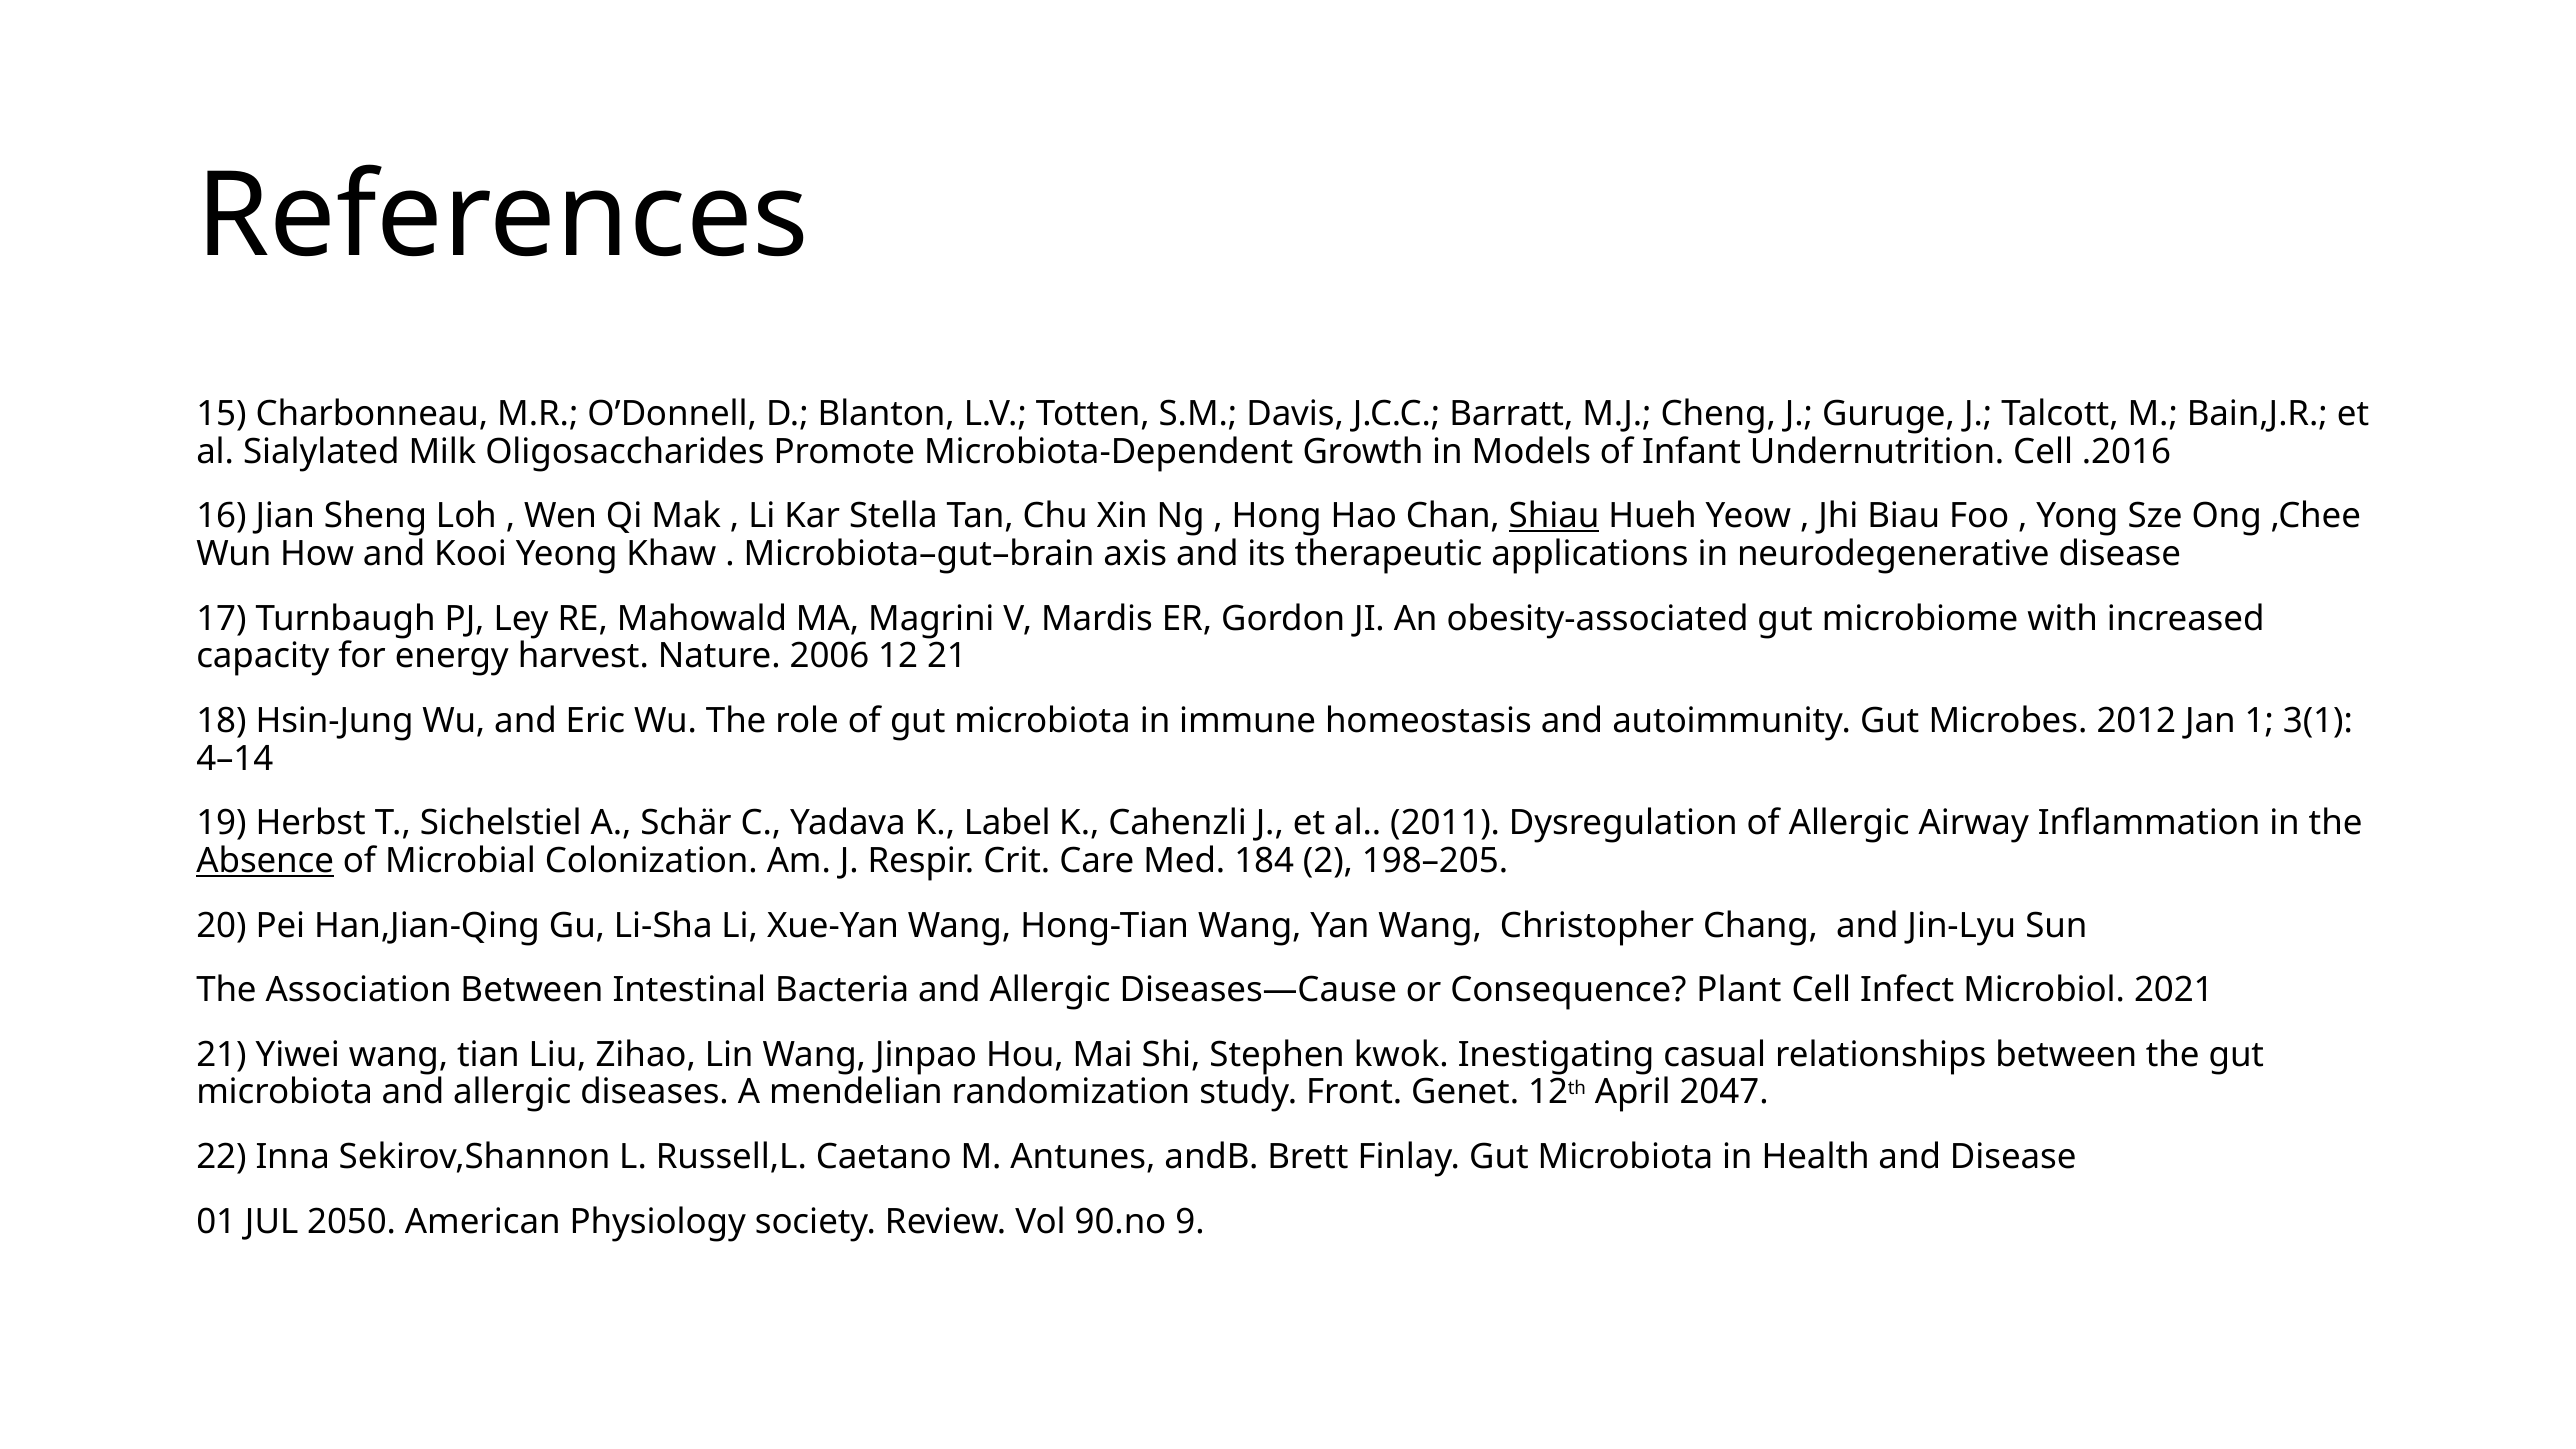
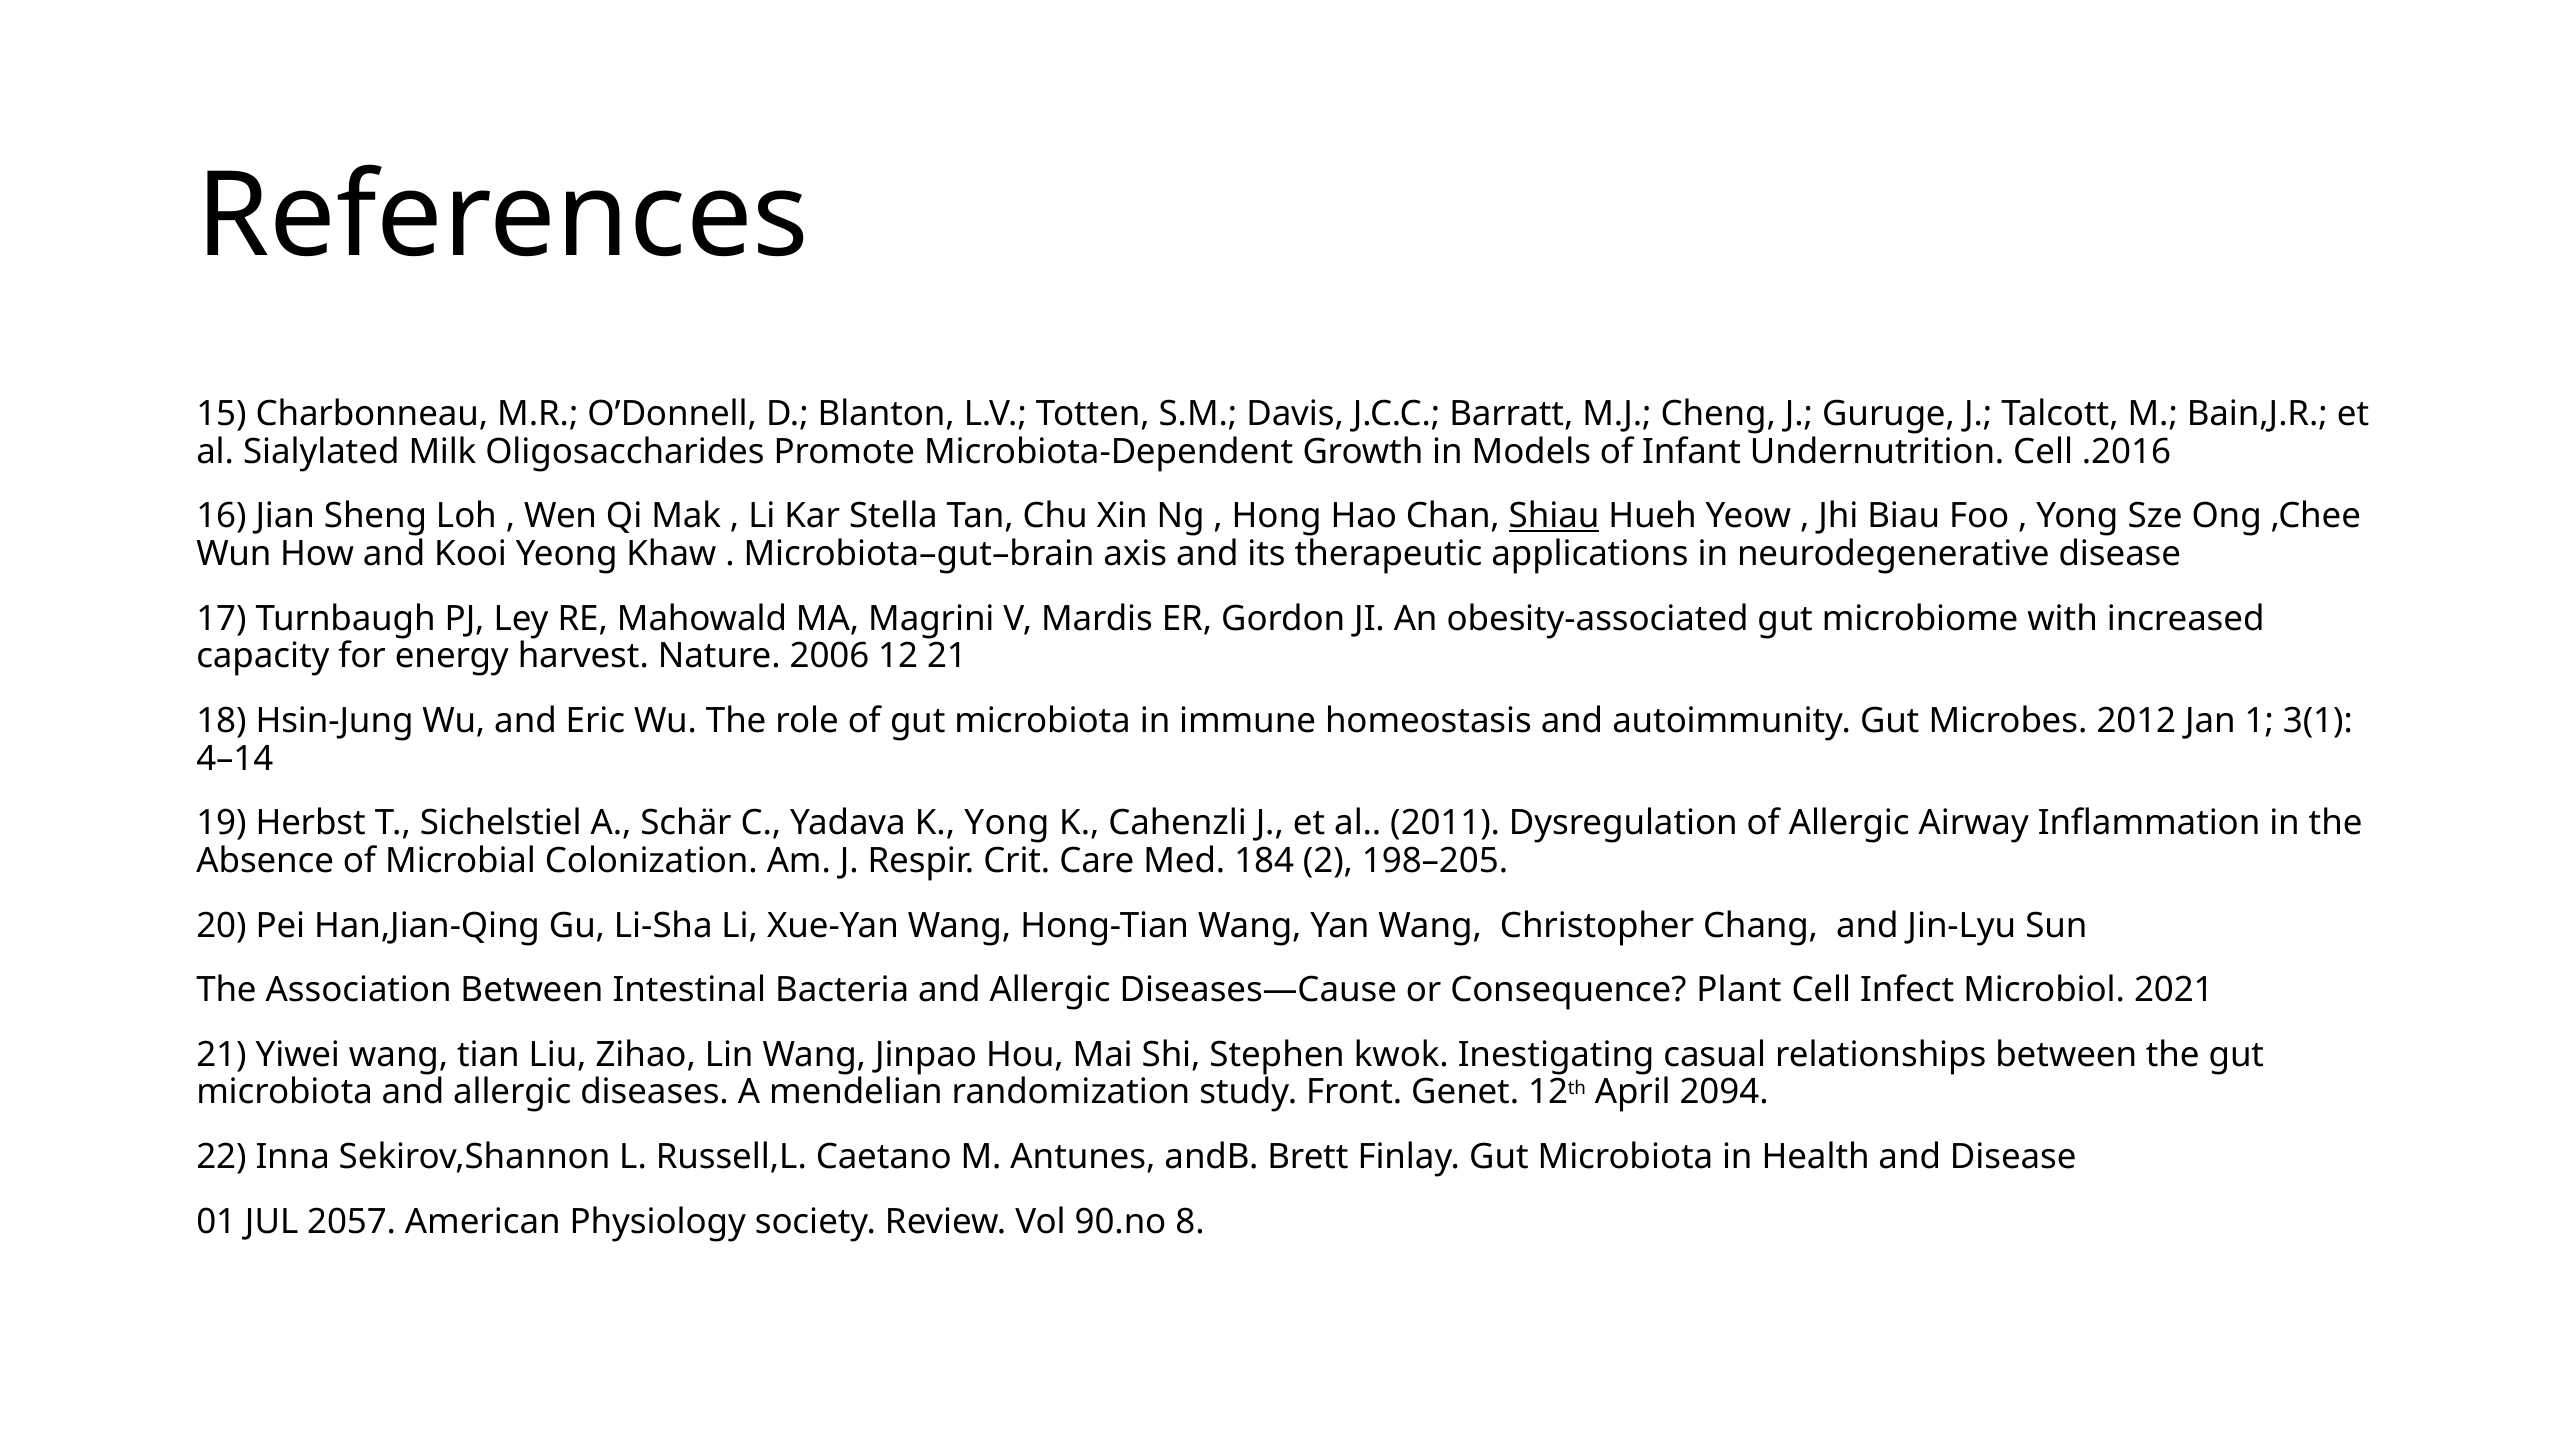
K Label: Label -> Yong
Absence underline: present -> none
2047: 2047 -> 2094
2050: 2050 -> 2057
9: 9 -> 8
